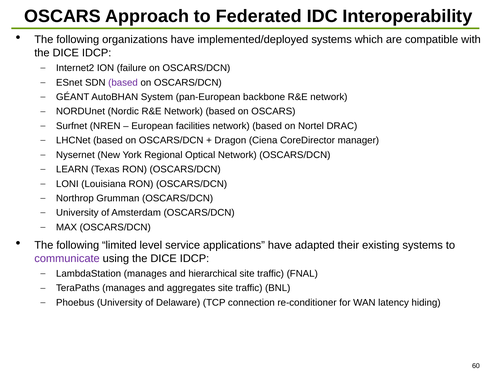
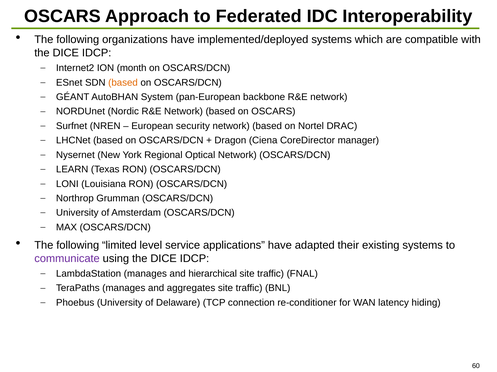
failure: failure -> month
based at (123, 83) colour: purple -> orange
facilities: facilities -> security
